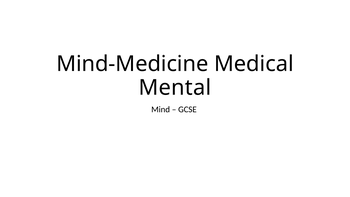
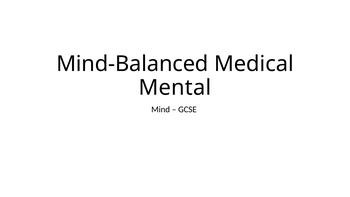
Mind-Medicine: Mind-Medicine -> Mind-Balanced
